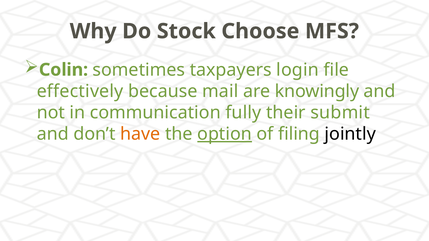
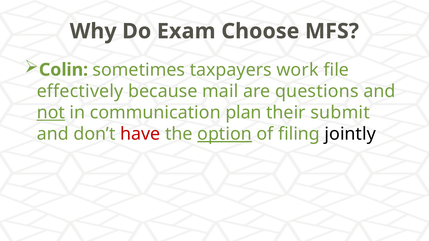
Stock: Stock -> Exam
login: login -> work
knowingly: knowingly -> questions
not underline: none -> present
fully: fully -> plan
have colour: orange -> red
